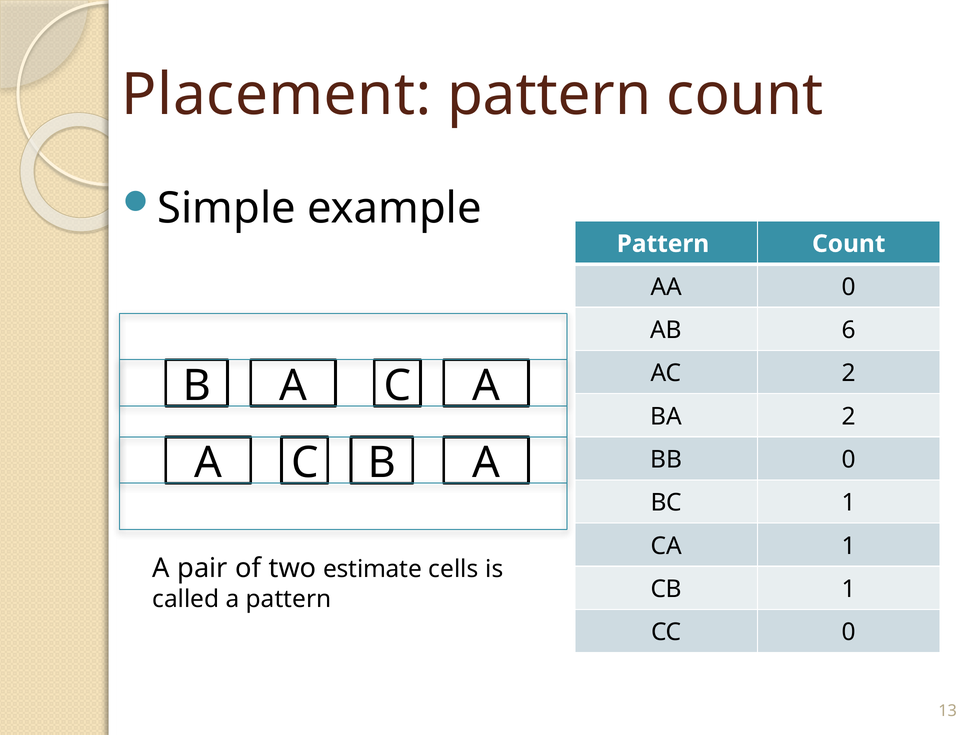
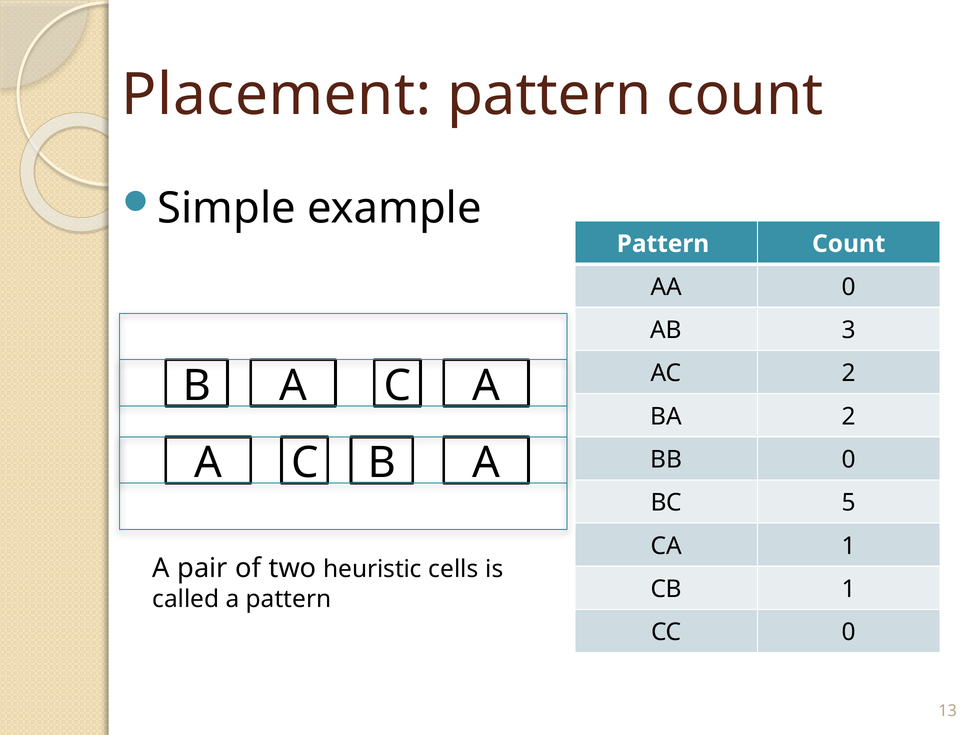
6: 6 -> 3
BC 1: 1 -> 5
estimate: estimate -> heuristic
